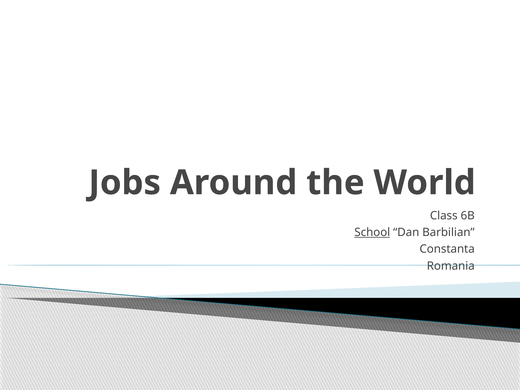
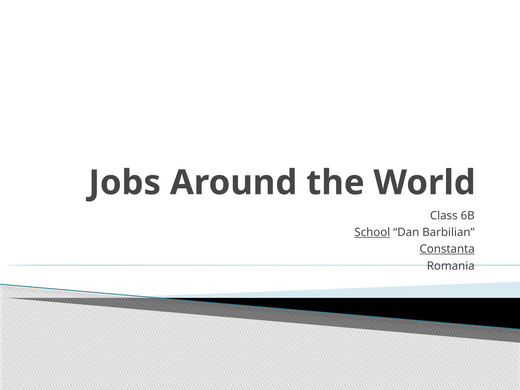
Constanta underline: none -> present
